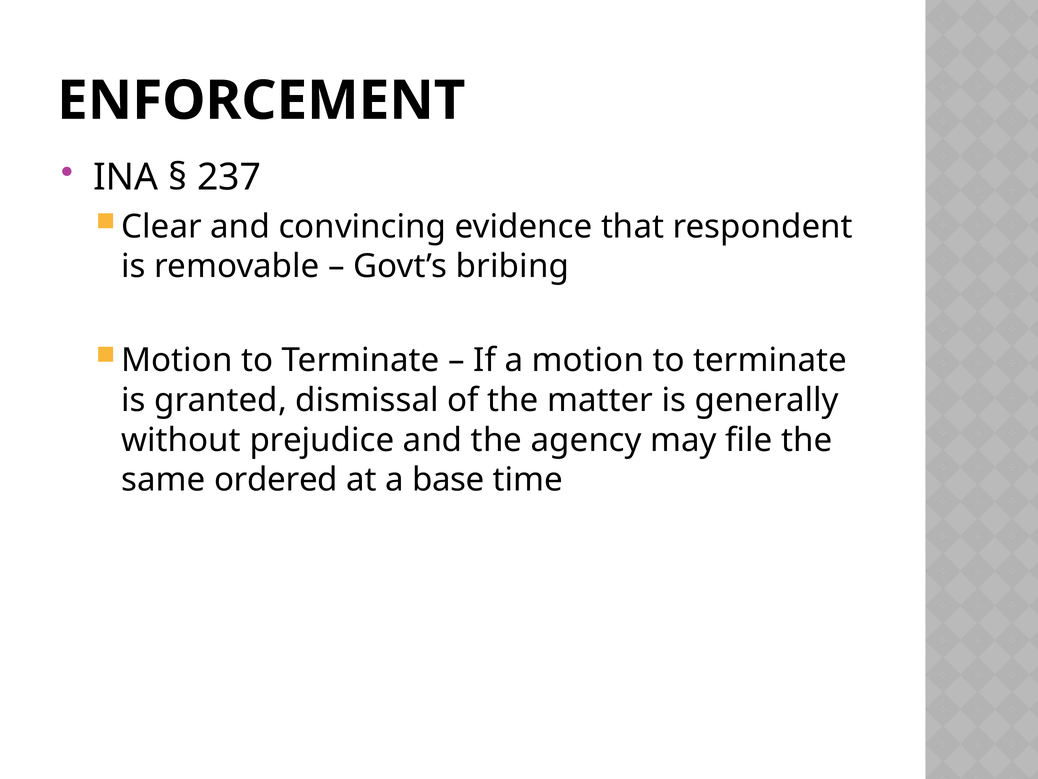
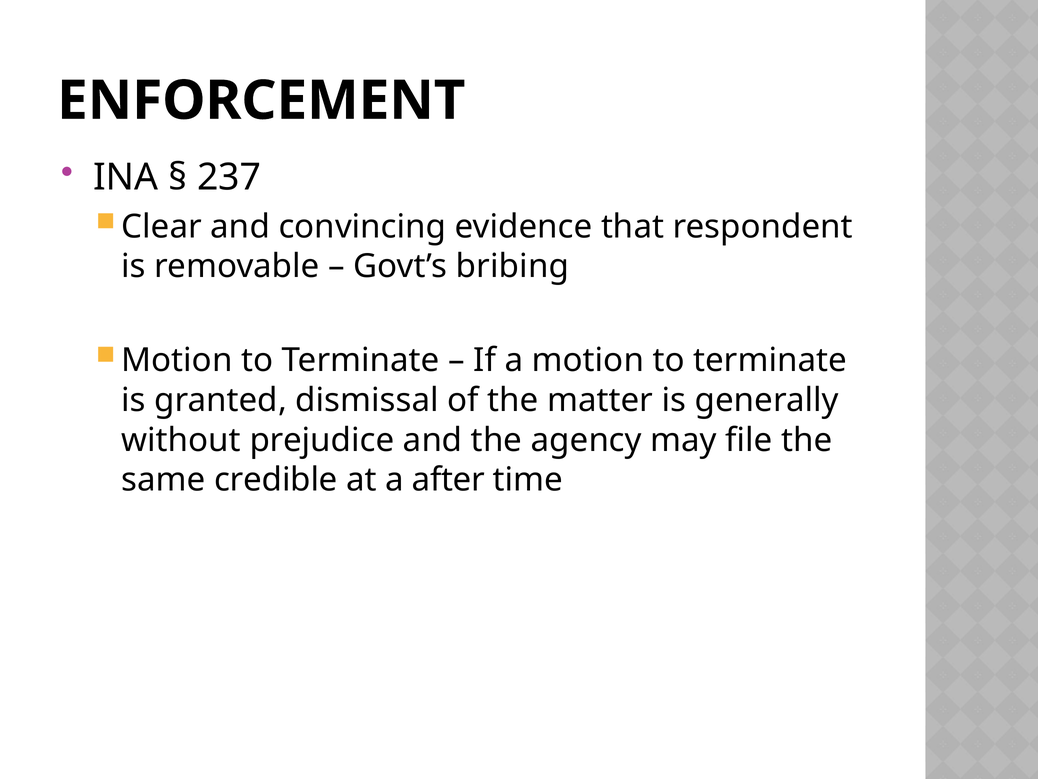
ordered: ordered -> credible
base: base -> after
